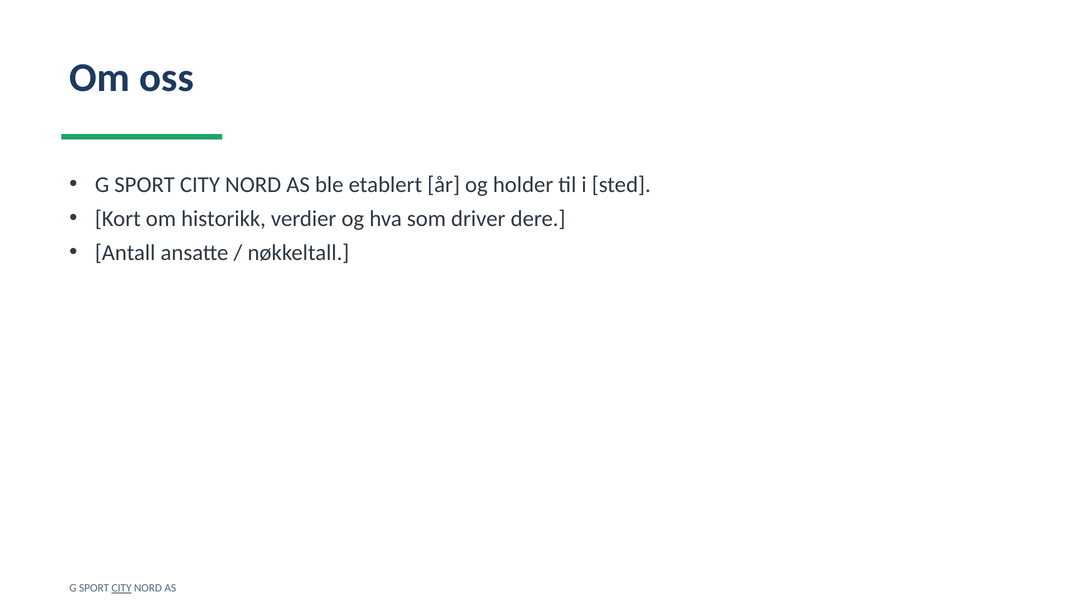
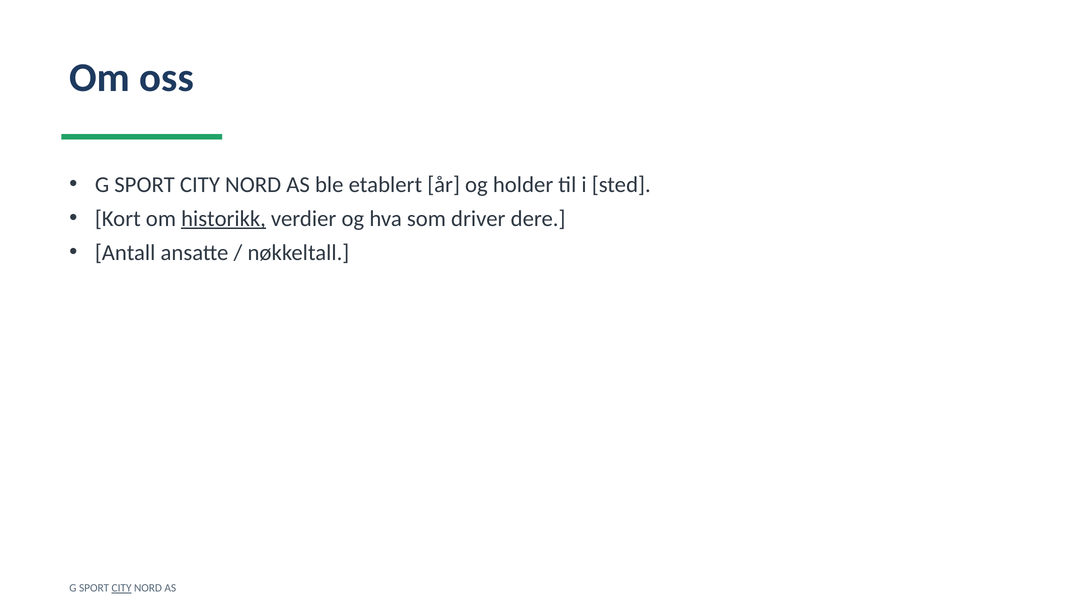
historikk underline: none -> present
